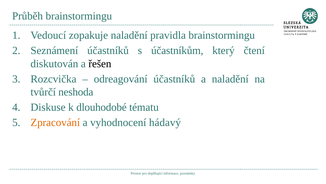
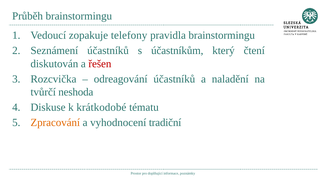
zopakuje naladění: naladění -> telefony
řešen colour: black -> red
dlouhodobé: dlouhodobé -> krátkodobé
hádavý: hádavý -> tradiční
